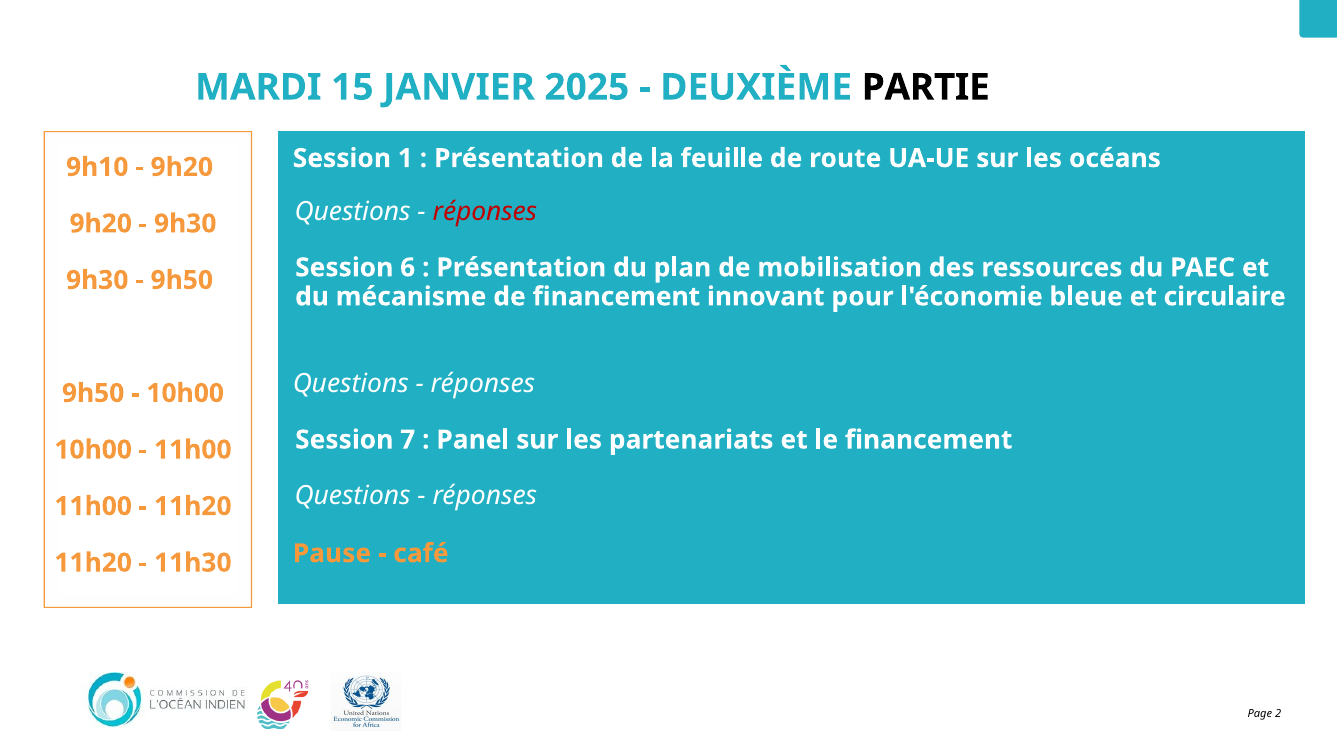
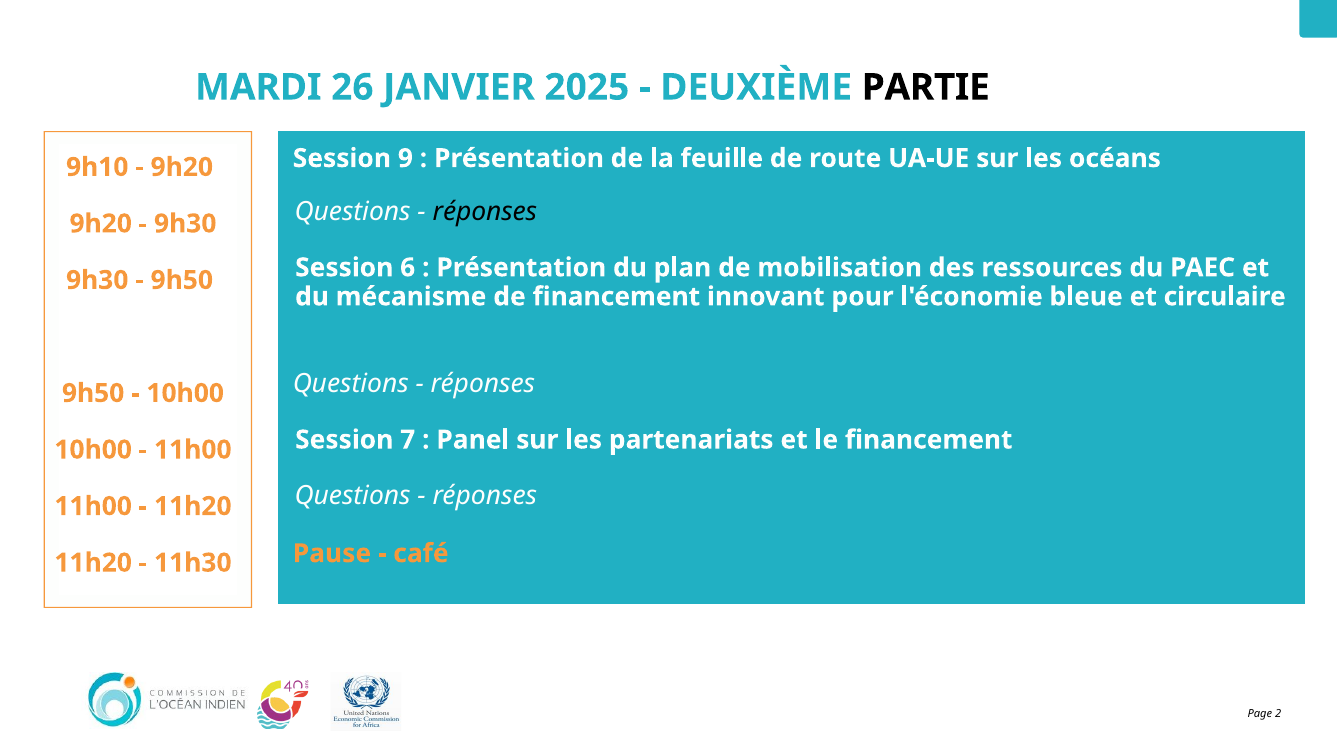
15: 15 -> 26
1: 1 -> 9
réponses at (485, 212) colour: red -> black
